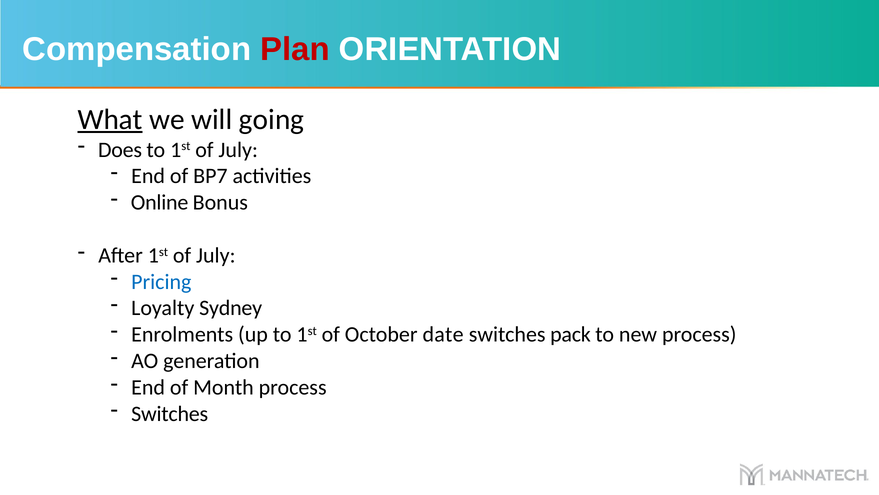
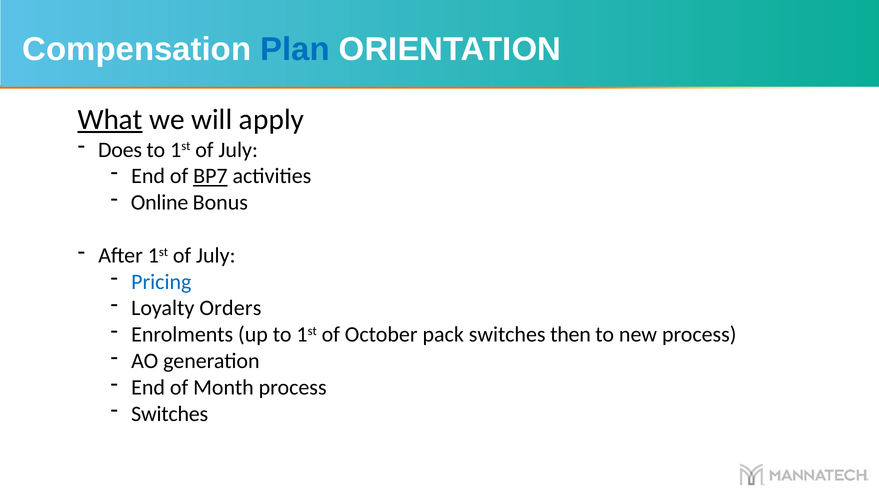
Plan colour: red -> blue
going: going -> apply
BP7 underline: none -> present
Sydney: Sydney -> Orders
date: date -> pack
pack: pack -> then
